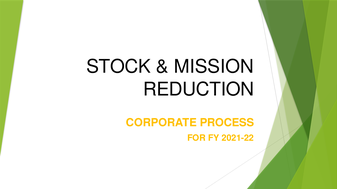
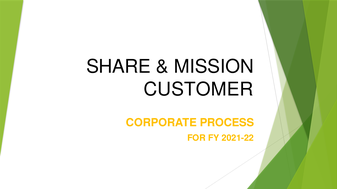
STOCK: STOCK -> SHARE
REDUCTION: REDUCTION -> CUSTOMER
